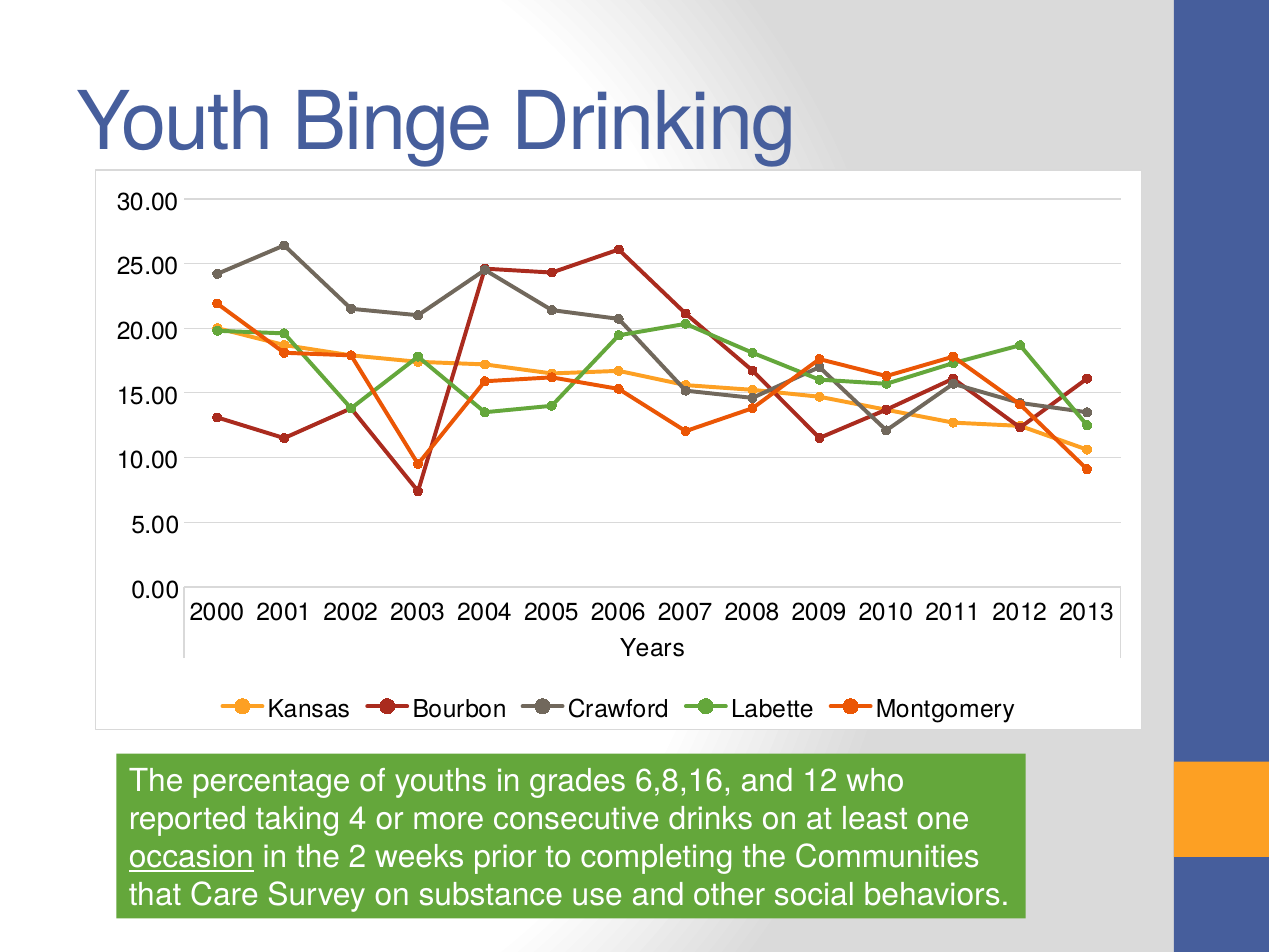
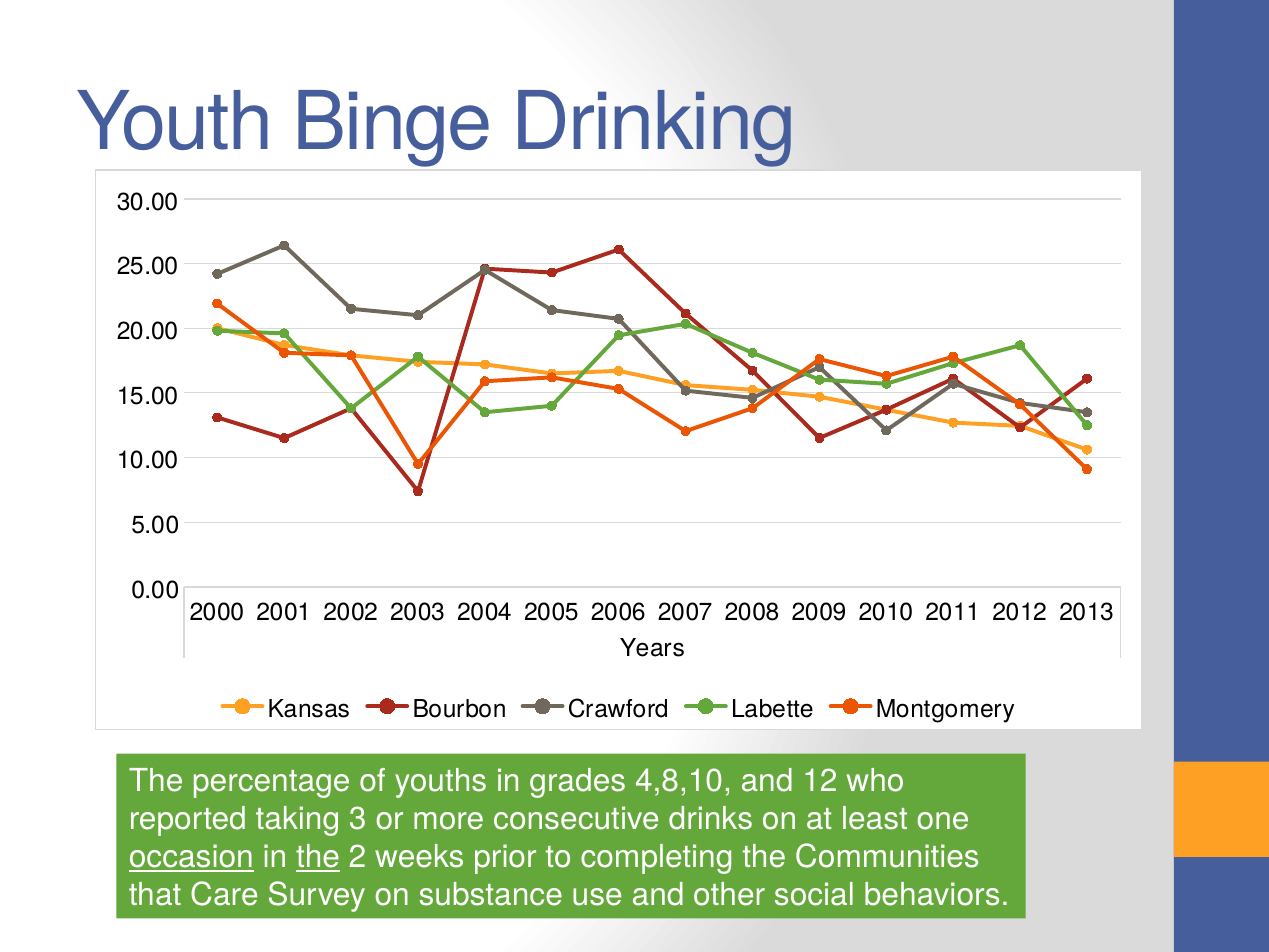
6,8,16: 6,8,16 -> 4,8,10
4: 4 -> 3
the at (318, 857) underline: none -> present
